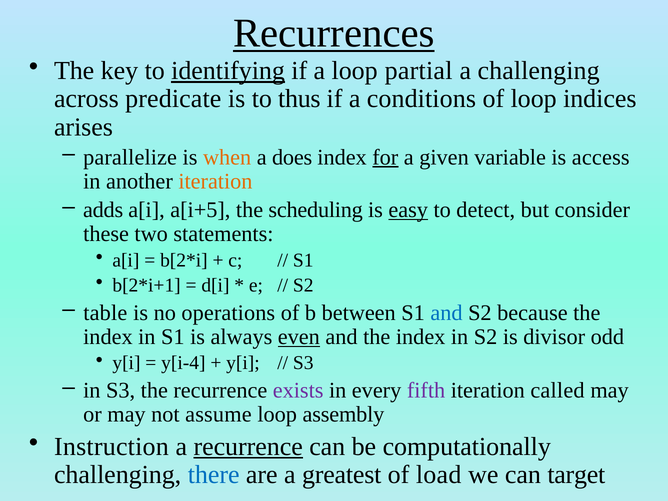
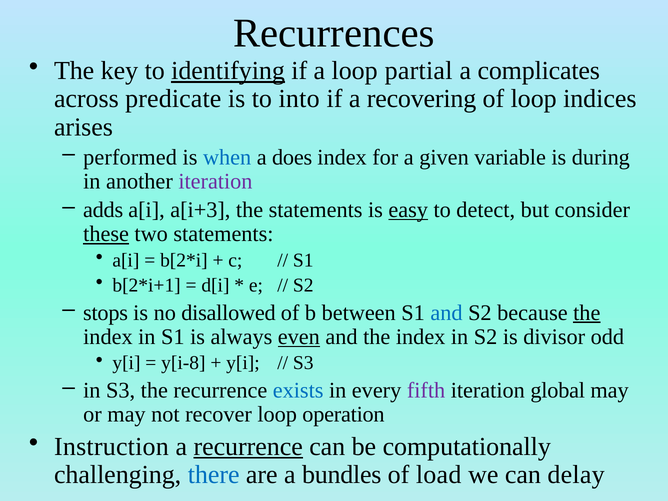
Recurrences underline: present -> none
a challenging: challenging -> complicates
thus: thus -> into
conditions: conditions -> recovering
parallelize: parallelize -> performed
when colour: orange -> blue
for underline: present -> none
access: access -> during
iteration at (215, 181) colour: orange -> purple
a[i+5: a[i+5 -> a[i+3
the scheduling: scheduling -> statements
these underline: none -> present
table: table -> stops
operations: operations -> disallowed
the at (587, 313) underline: none -> present
y[i-4: y[i-4 -> y[i-8
exists colour: purple -> blue
called: called -> global
assume: assume -> recover
assembly: assembly -> operation
greatest: greatest -> bundles
target: target -> delay
